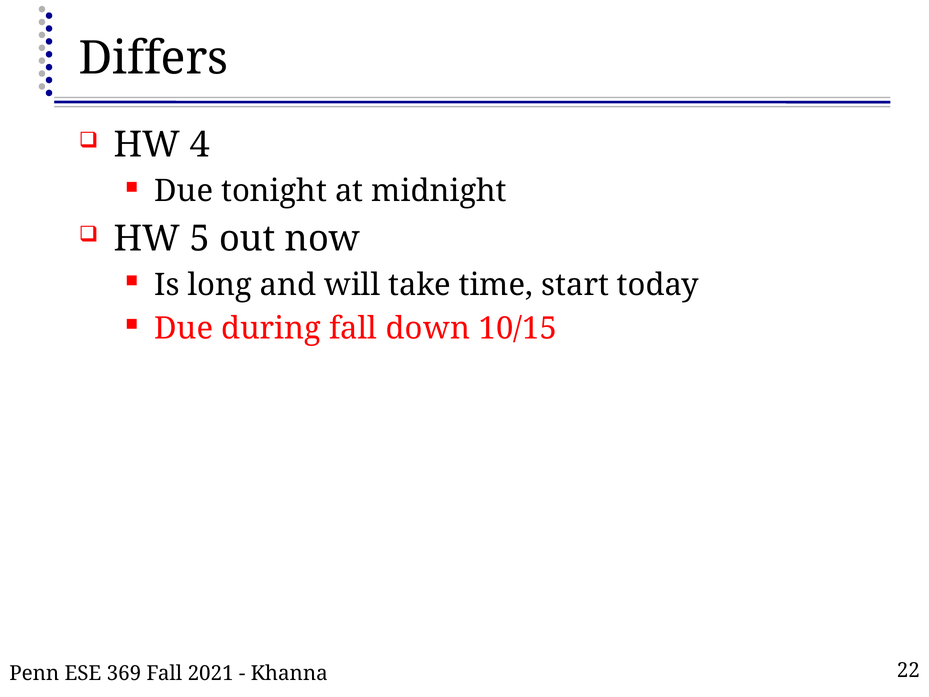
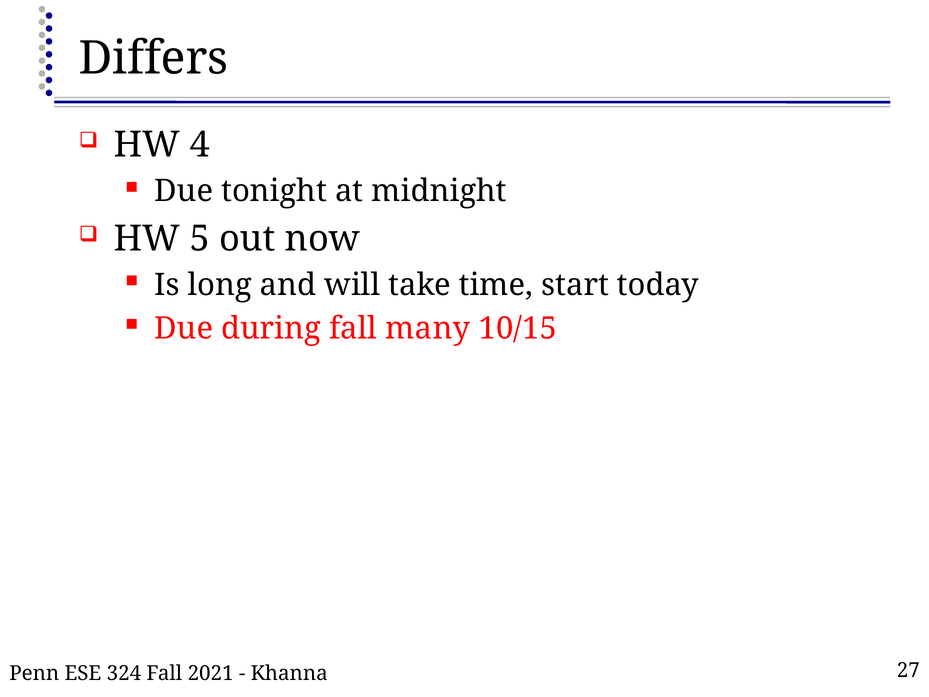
down: down -> many
369: 369 -> 324
22: 22 -> 27
